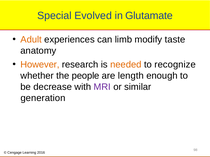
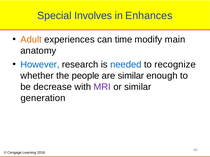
Evolved: Evolved -> Involves
Glutamate: Glutamate -> Enhances
limb: limb -> time
taste: taste -> main
However colour: orange -> blue
needed colour: orange -> blue
are length: length -> similar
